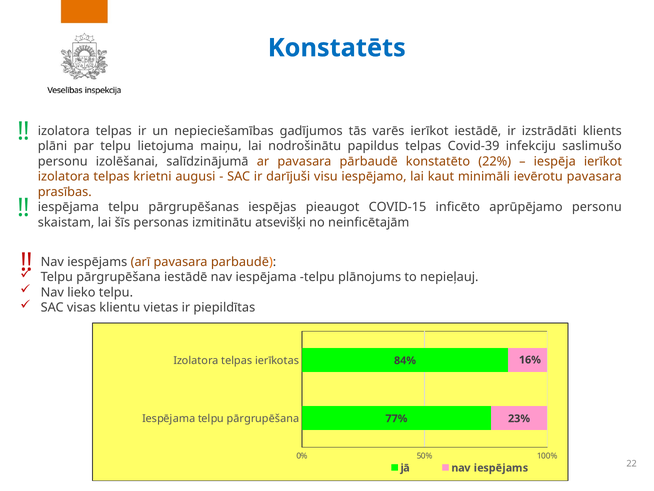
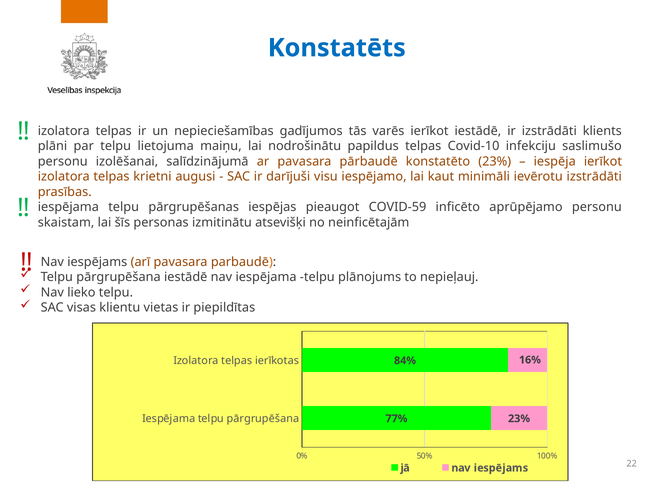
Covid-39: Covid-39 -> Covid-10
konstatēto 22%: 22% -> 23%
ievērotu pavasara: pavasara -> izstrādāti
COVID-15: COVID-15 -> COVID-59
